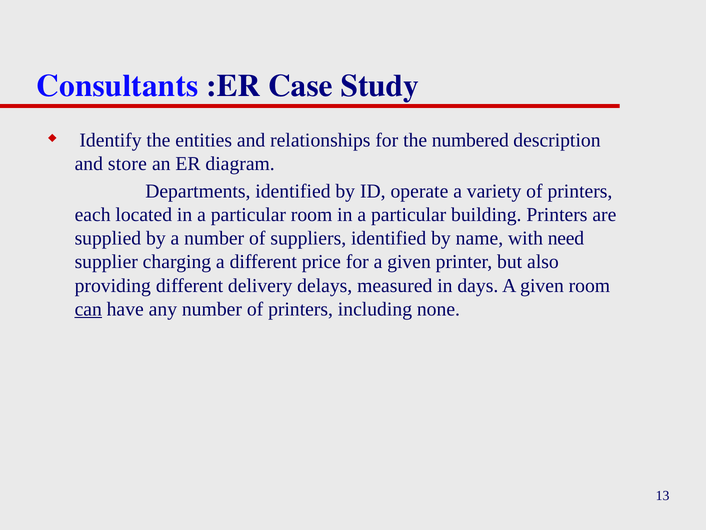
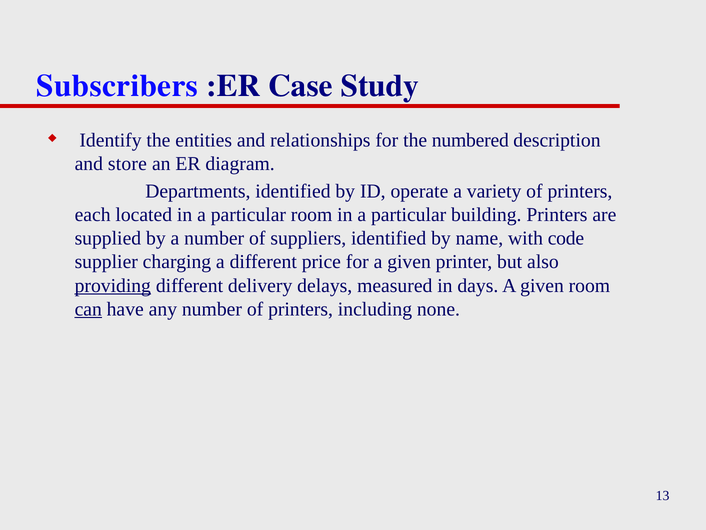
Consultants: Consultants -> Subscribers
need: need -> code
providing underline: none -> present
